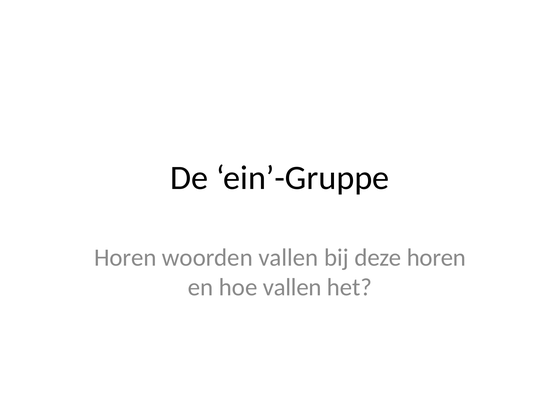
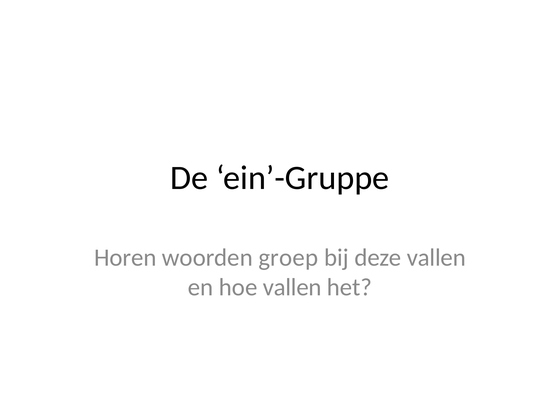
woorden vallen: vallen -> groep
deze horen: horen -> vallen
